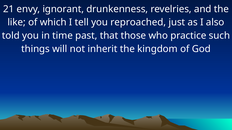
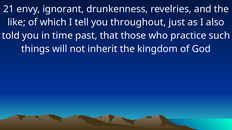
reproached: reproached -> throughout
